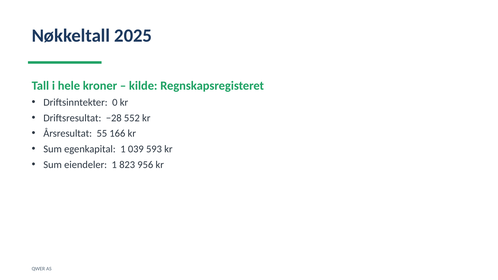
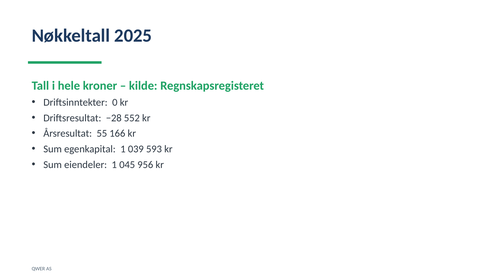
823: 823 -> 045
